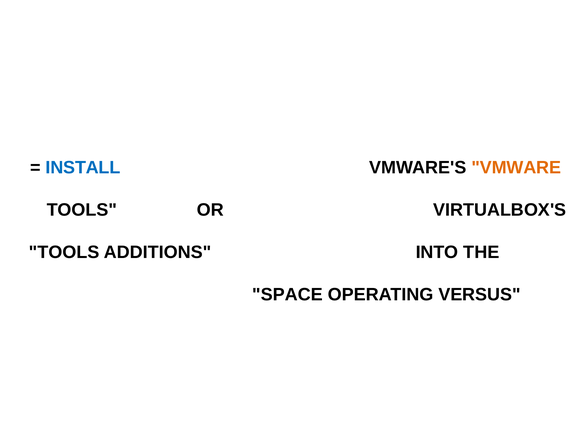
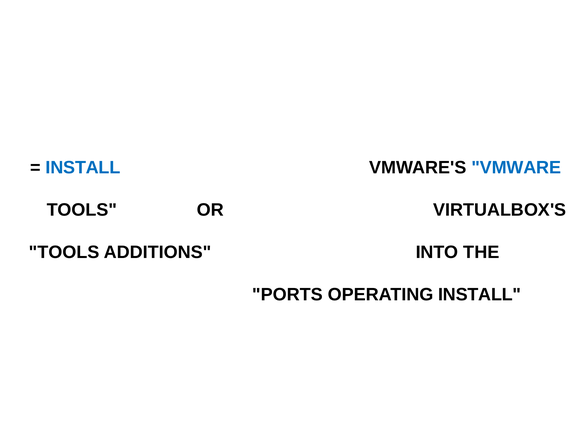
VMWARE colour: orange -> blue
SPACE: SPACE -> PORTS
OPERATING VERSUS: VERSUS -> INSTALL
